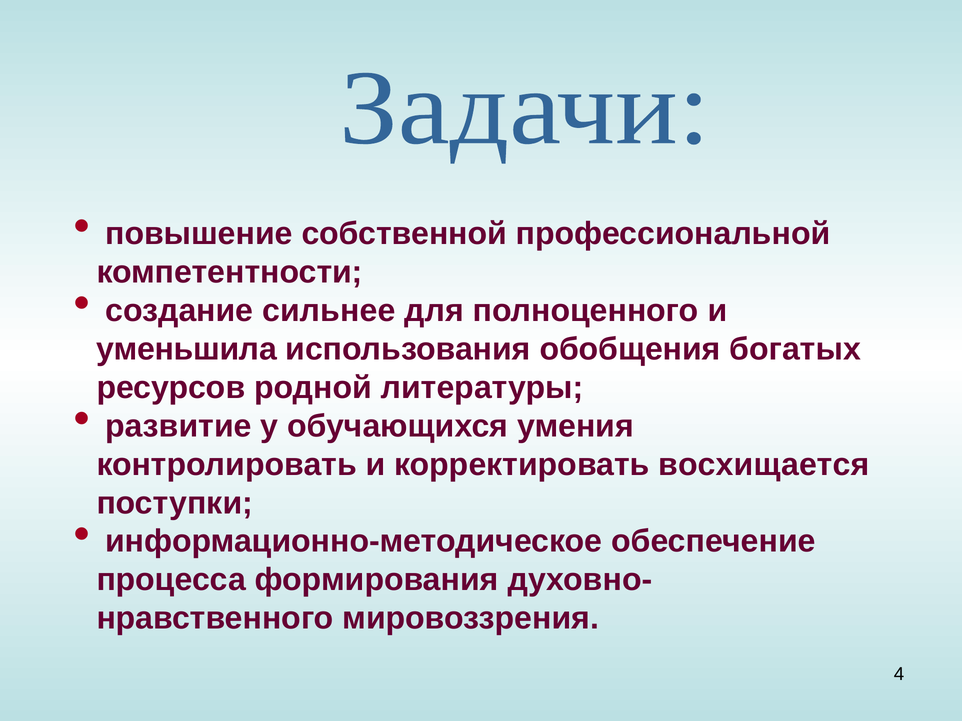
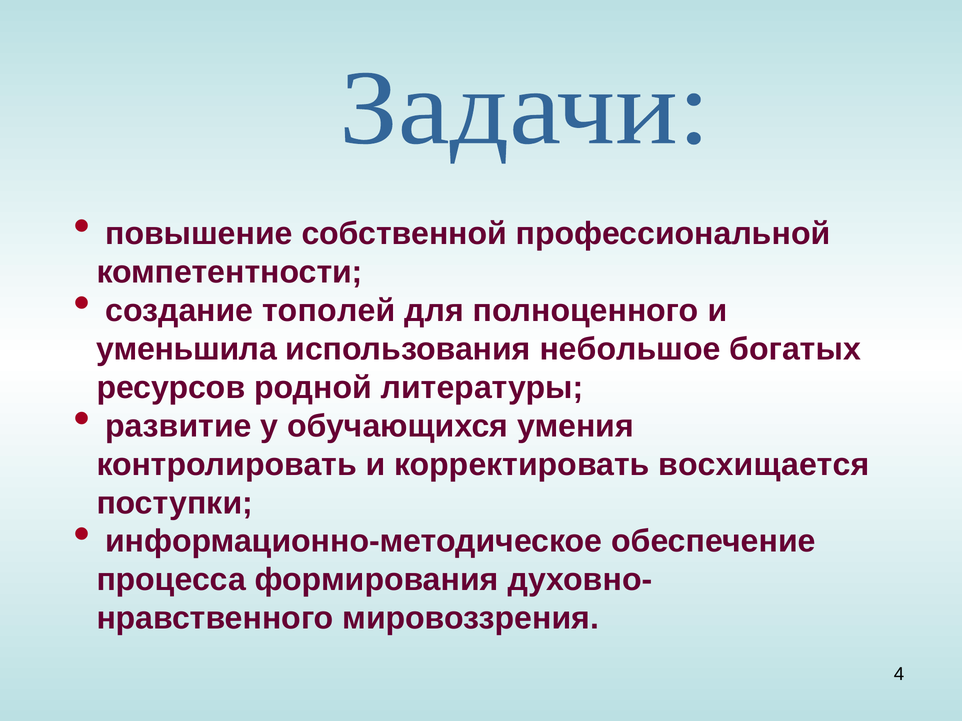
сильнее: сильнее -> тополей
обобщения: обобщения -> небольшое
